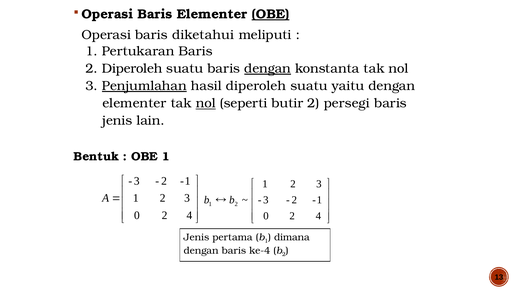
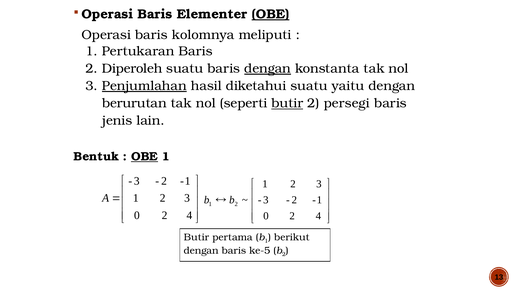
diketahui: diketahui -> kolomnya
hasil diperoleh: diperoleh -> diketahui
elementer at (134, 103): elementer -> berurutan
nol at (206, 103) underline: present -> none
butir at (287, 103) underline: none -> present
OBE at (145, 157) underline: none -> present
Jenis at (196, 237): Jenis -> Butir
dimana: dimana -> berikut
ke-4: ke-4 -> ke-5
